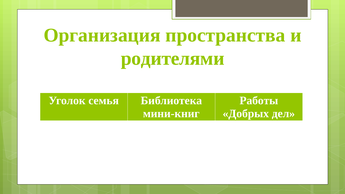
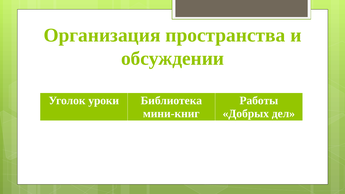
родителями: родителями -> обсуждении
семья: семья -> уроки
